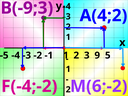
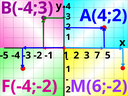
В(-9;3: В(-9;3 -> В(-4;3
9: 9 -> 7
